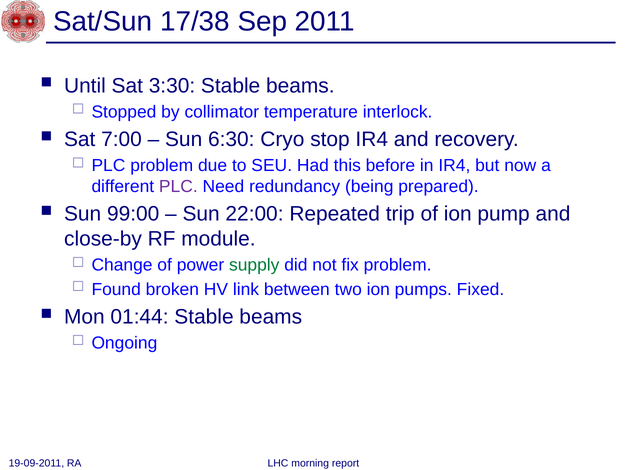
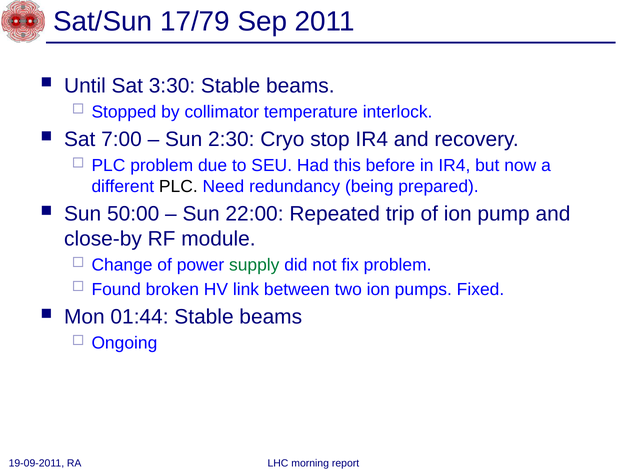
17/38: 17/38 -> 17/79
6:30: 6:30 -> 2:30
PLC at (178, 186) colour: purple -> black
99:00: 99:00 -> 50:00
